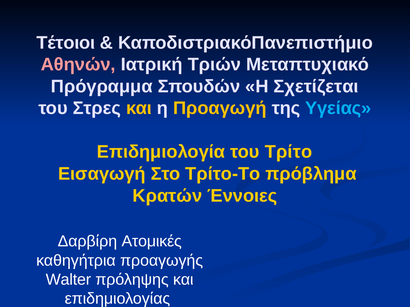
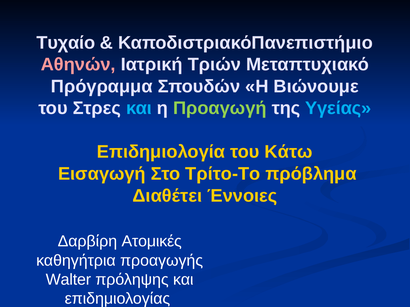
Τέτοιοι: Τέτοιοι -> Τυχαίο
Σχετίζεται: Σχετίζεται -> Βιώνουμε
και at (139, 108) colour: yellow -> light blue
Προαγωγή colour: yellow -> light green
Τρίτο: Τρίτο -> Κάτω
Κρατών: Κρατών -> Διαθέτει
